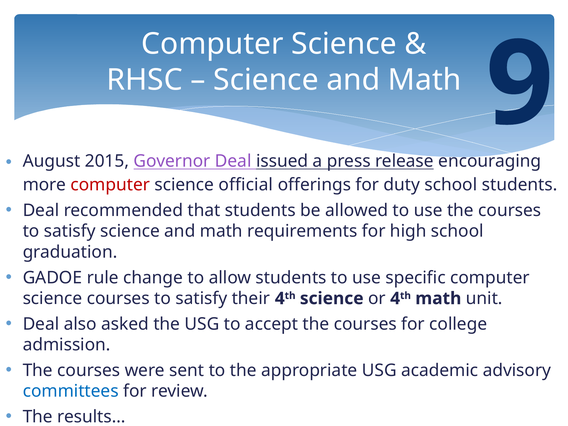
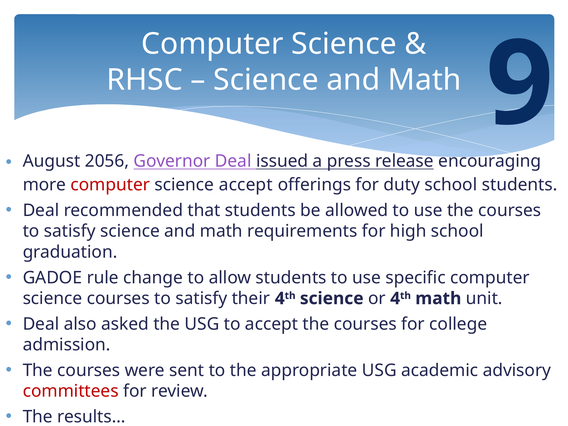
2015: 2015 -> 2056
science official: official -> accept
committees colour: blue -> red
